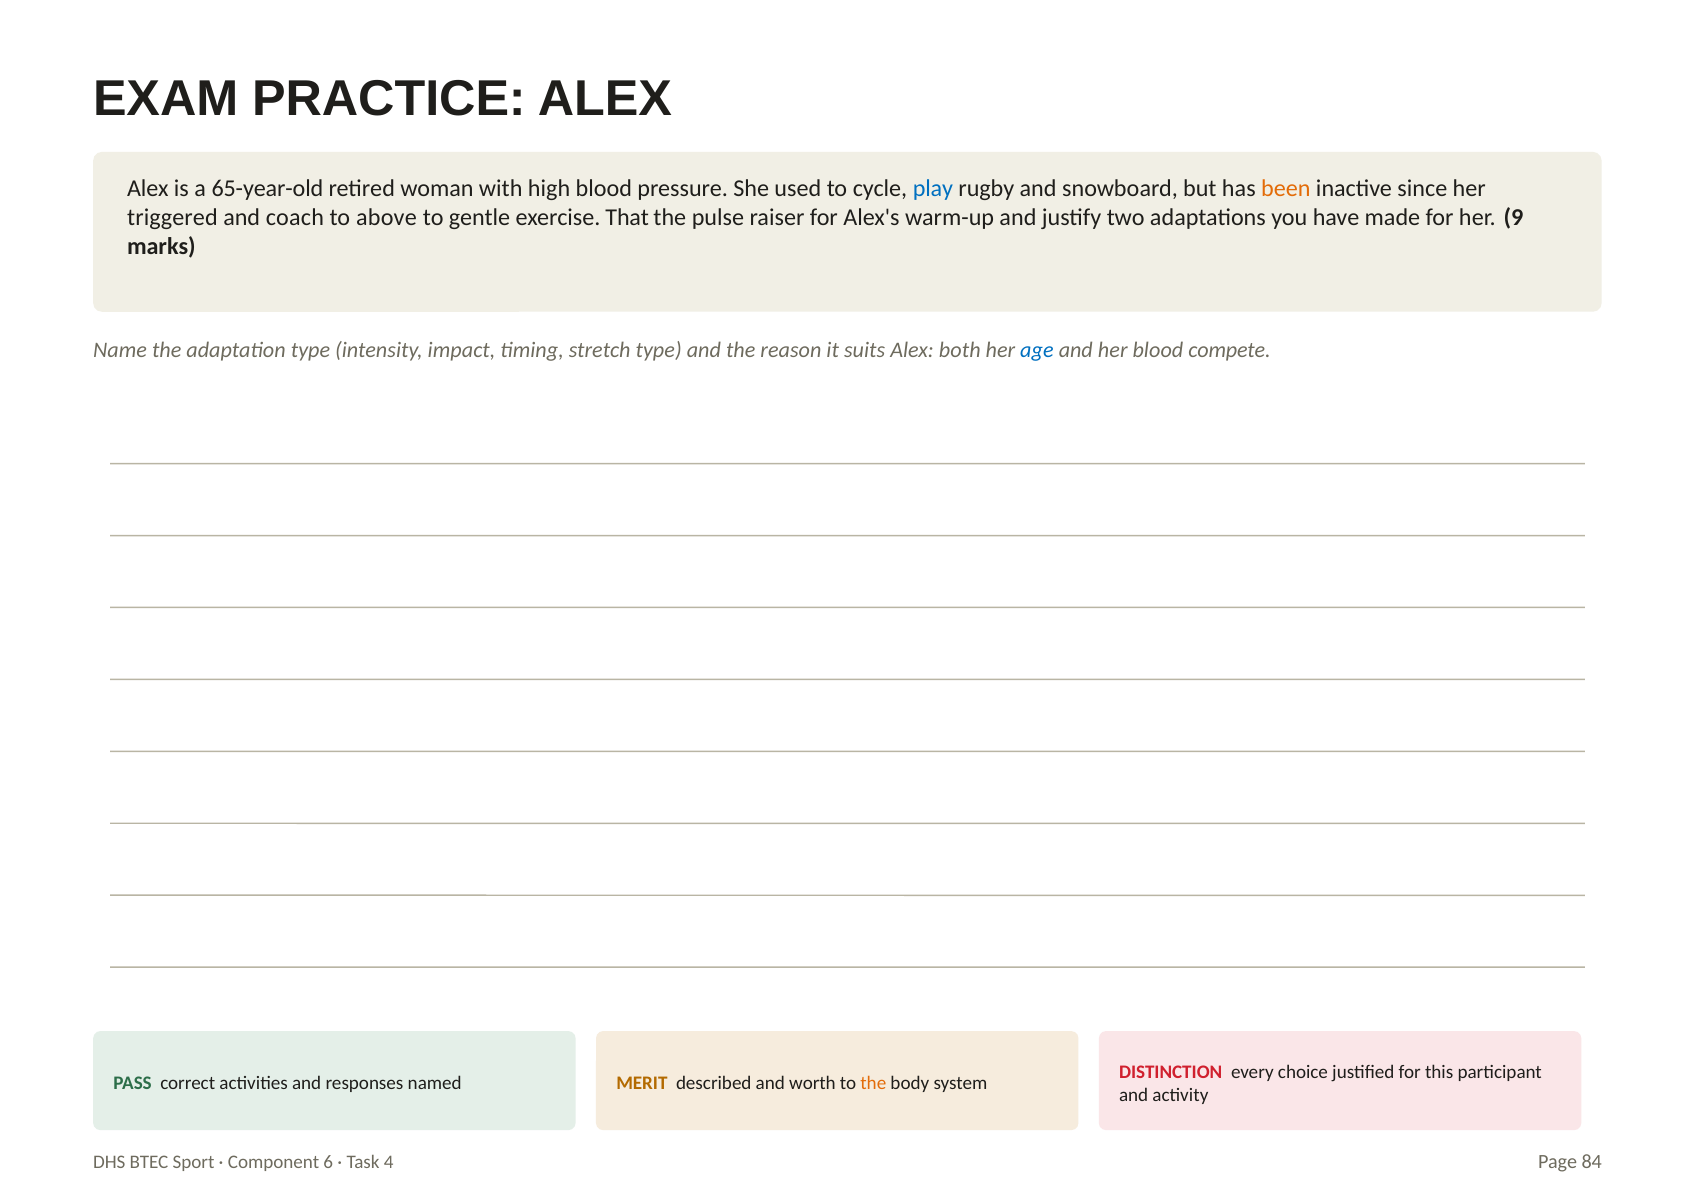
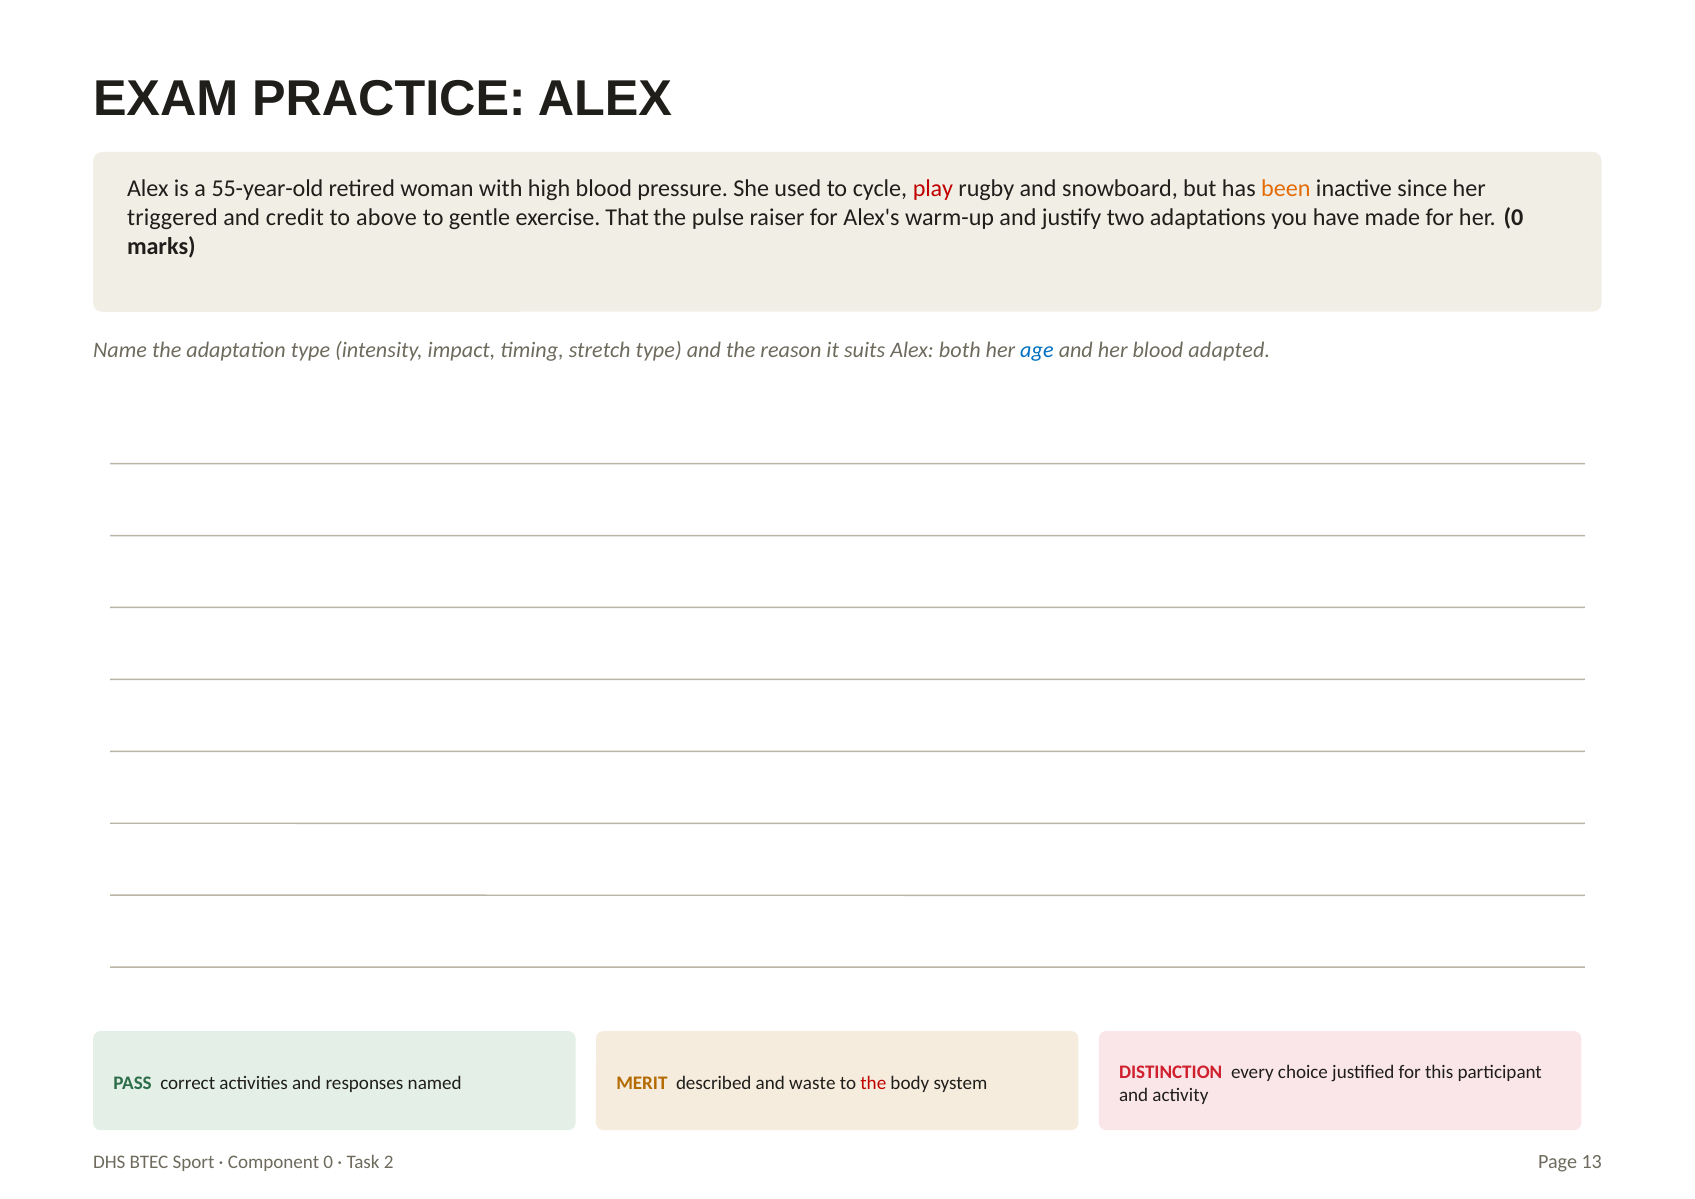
65-year-old: 65-year-old -> 55-year-old
play colour: blue -> red
coach: coach -> credit
her 9: 9 -> 0
compete: compete -> adapted
worth: worth -> waste
the at (873, 1084) colour: orange -> red
Component 6: 6 -> 0
4: 4 -> 2
84: 84 -> 13
